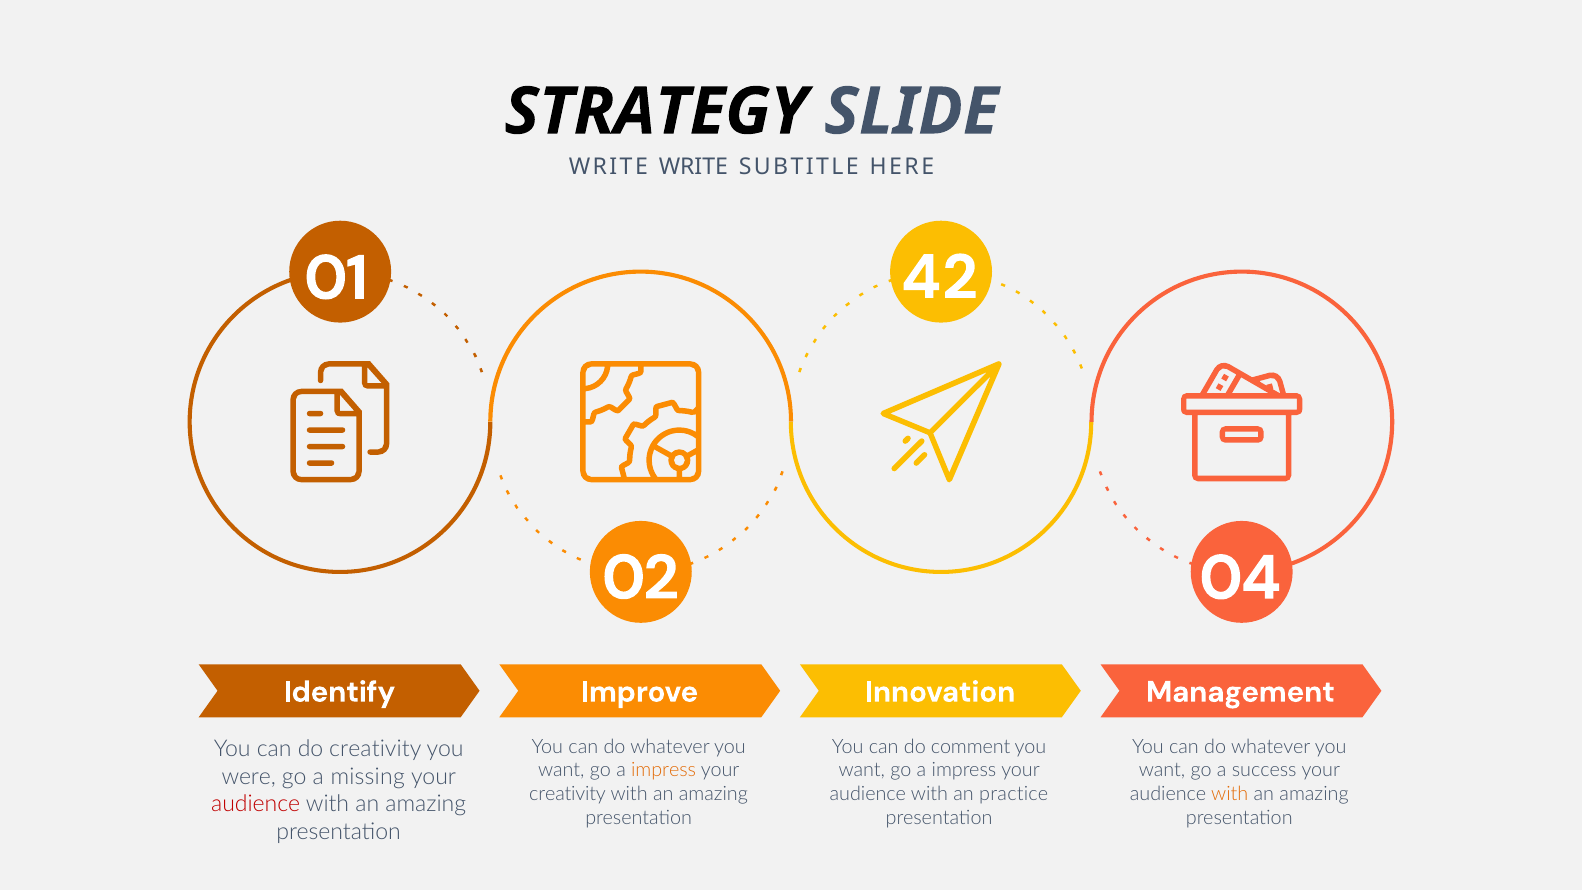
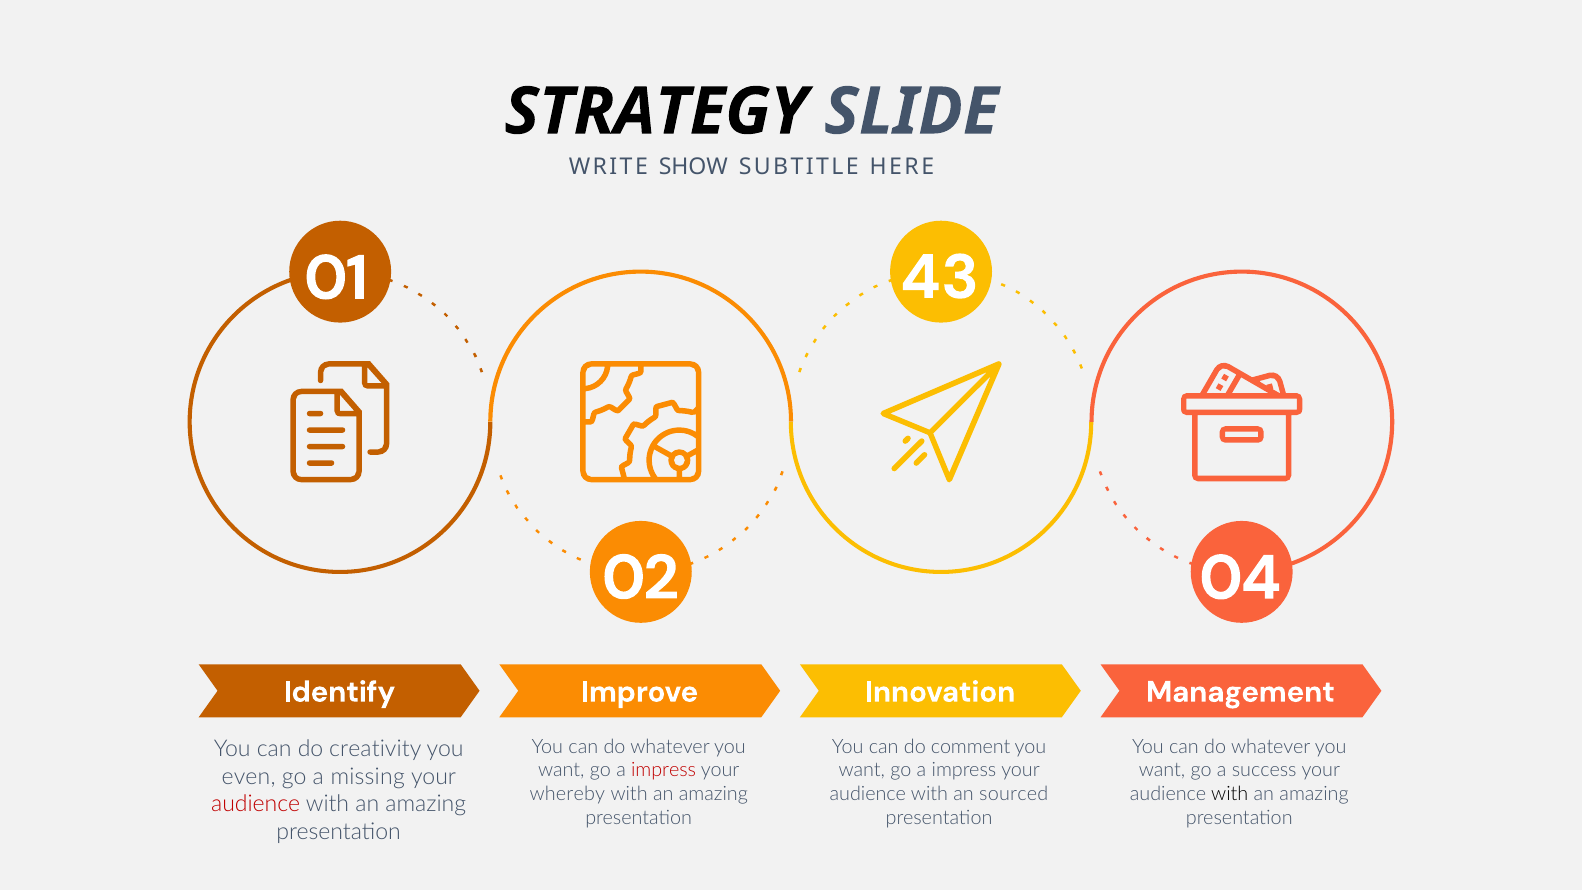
WRITE WRITE: WRITE -> SHOW
42: 42 -> 43
impress at (664, 770) colour: orange -> red
were: were -> even
creativity at (568, 794): creativity -> whereby
practice: practice -> sourced
with at (1230, 794) colour: orange -> black
